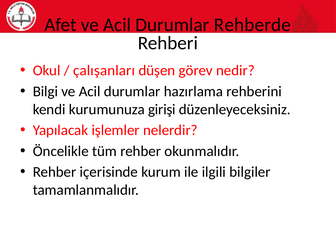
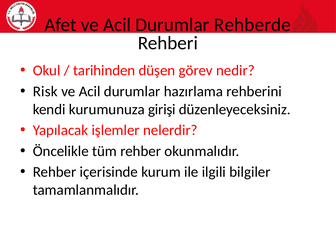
çalışanları: çalışanları -> tarihinden
Bilgi: Bilgi -> Risk
